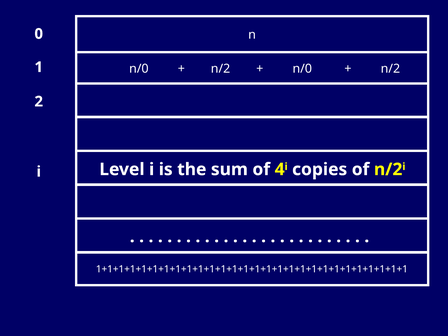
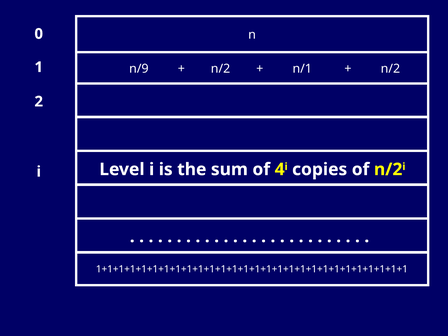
n/0 at (139, 69): n/0 -> n/9
n/0 at (302, 69): n/0 -> n/1
